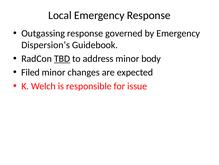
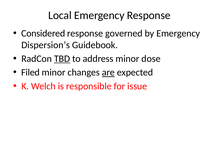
Outgassing: Outgassing -> Considered
body: body -> dose
are underline: none -> present
